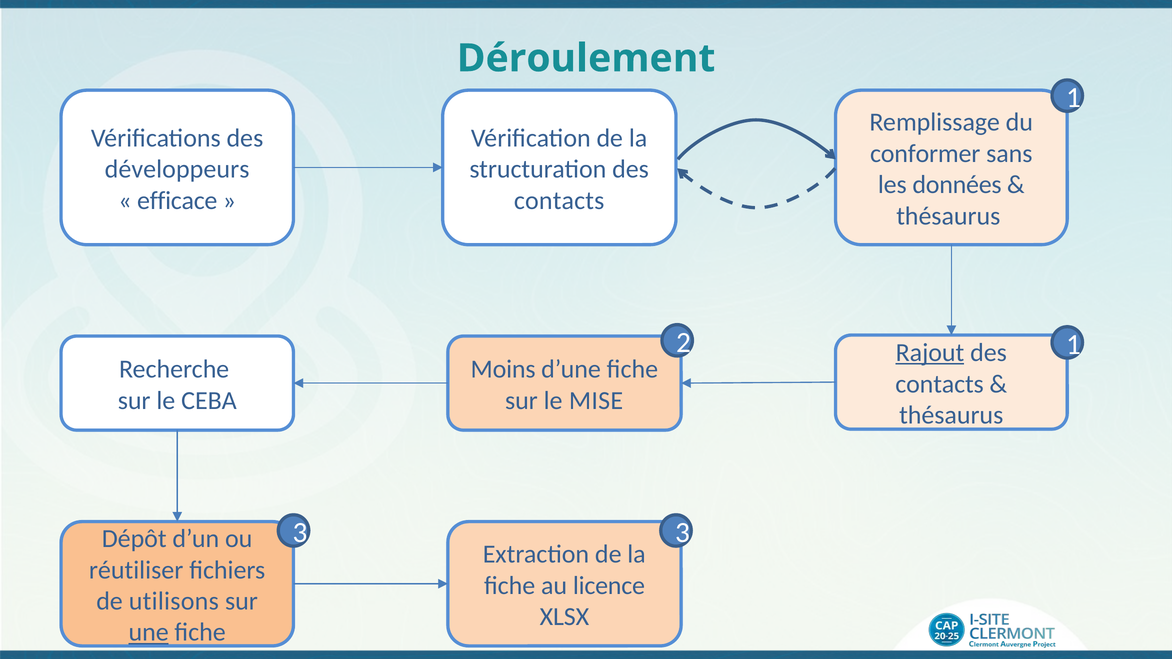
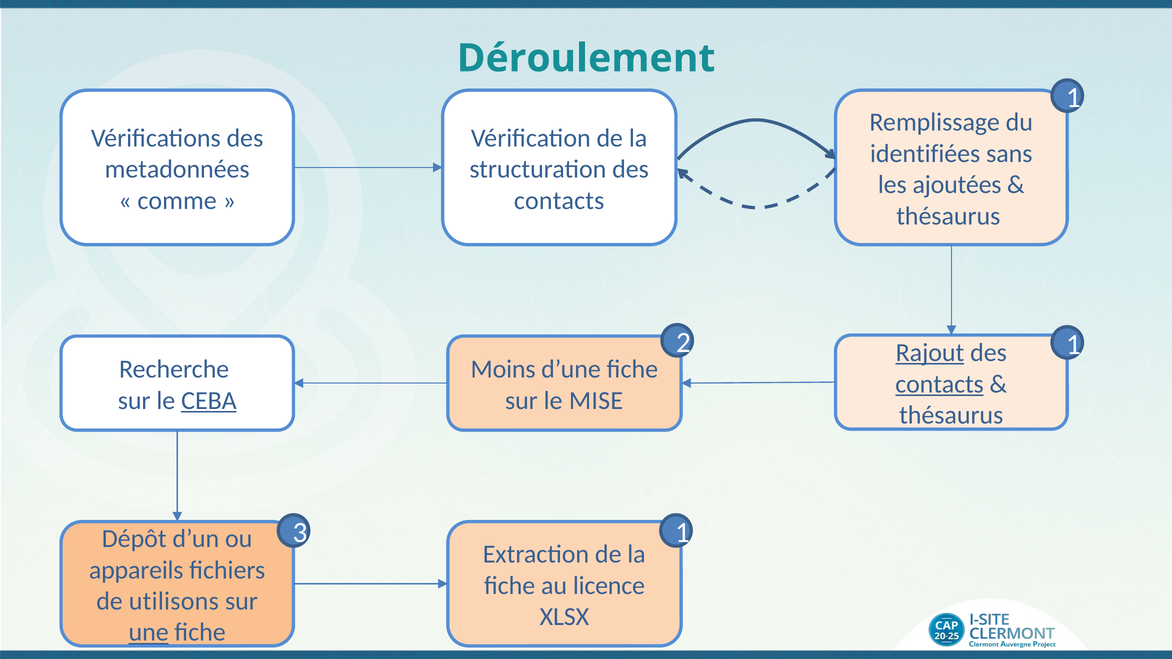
conformer: conformer -> identifiées
développeurs: développeurs -> metadonnées
données: données -> ajoutées
efficace: efficace -> comme
contacts at (940, 384) underline: none -> present
CEBA underline: none -> present
3 3: 3 -> 1
réutiliser: réutiliser -> appareils
